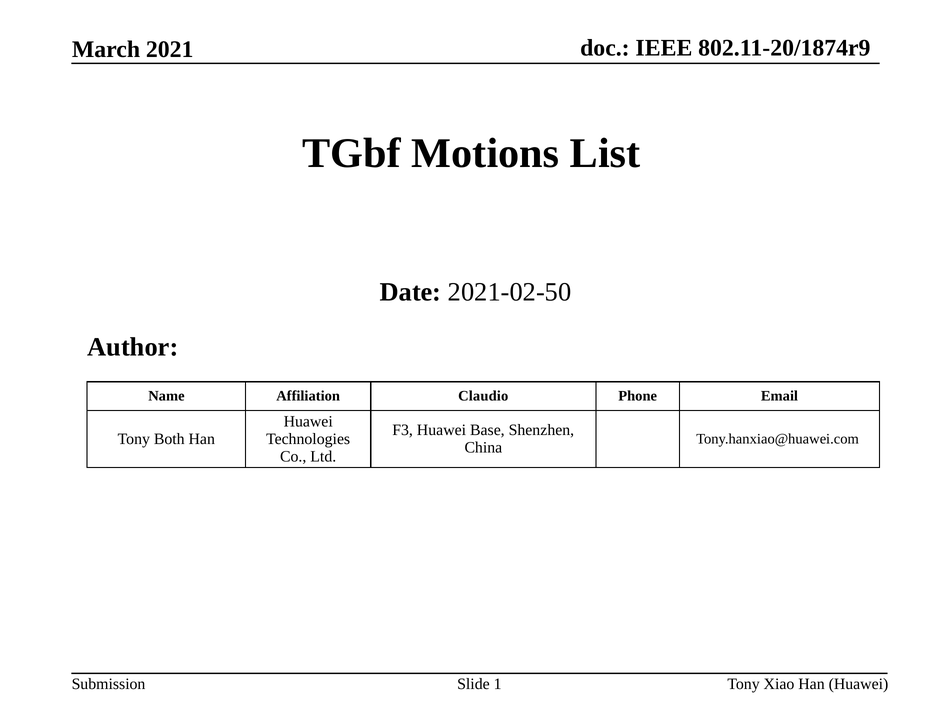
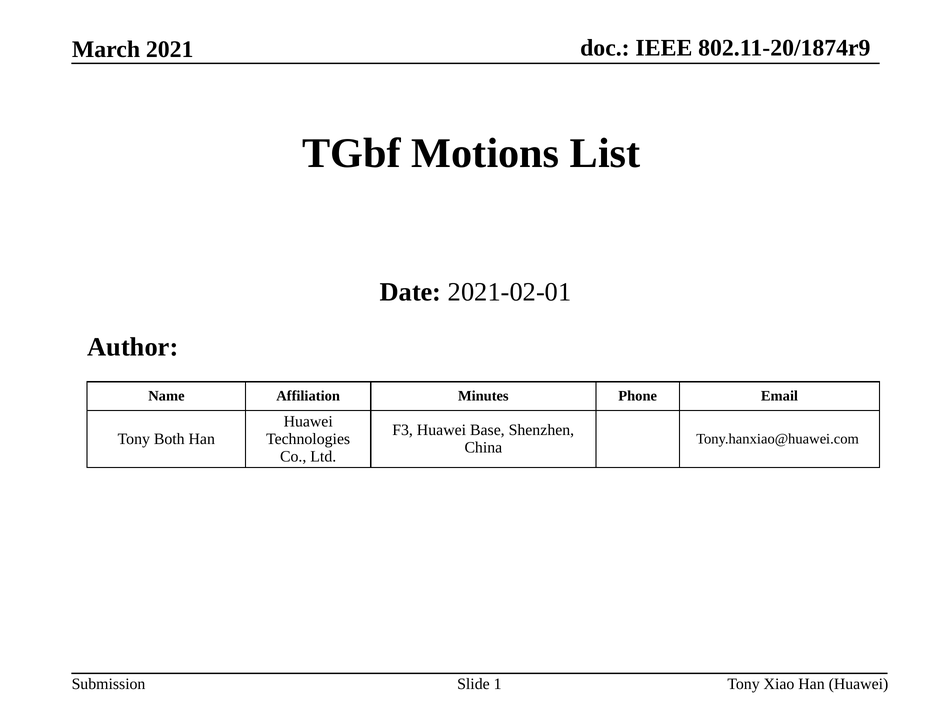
2021-02-50: 2021-02-50 -> 2021-02-01
Claudio: Claudio -> Minutes
